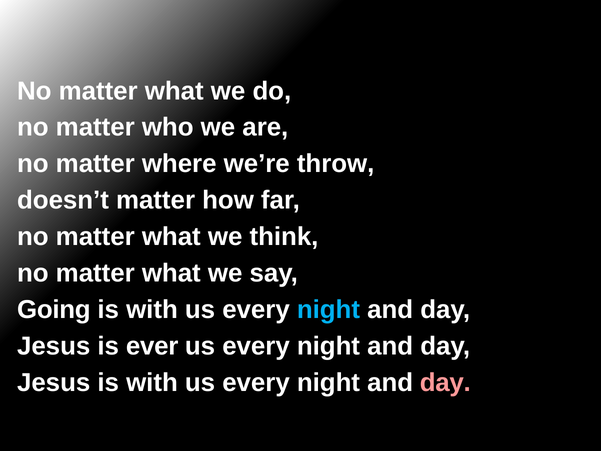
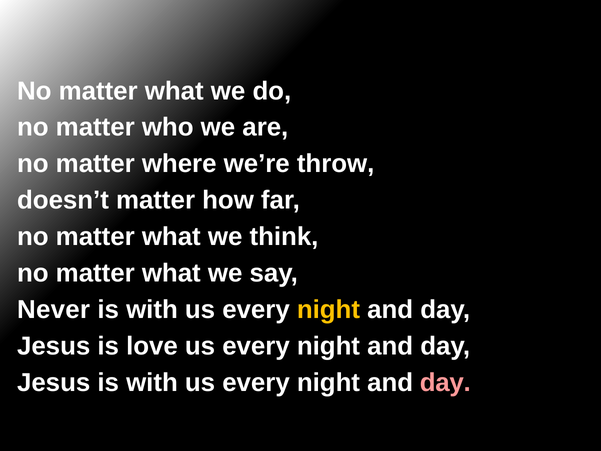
Going: Going -> Never
night at (328, 309) colour: light blue -> yellow
ever: ever -> love
